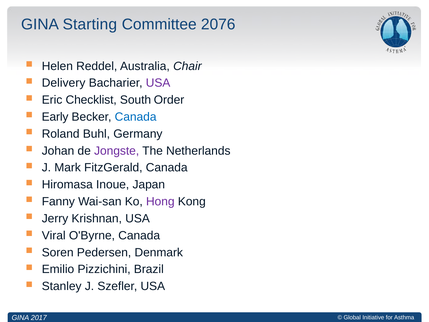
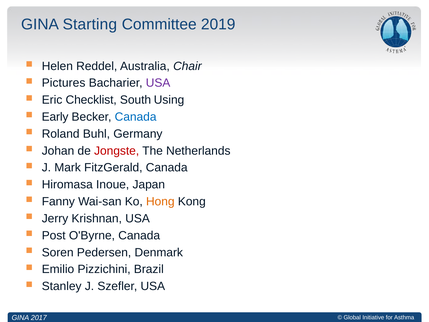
2076: 2076 -> 2019
Delivery: Delivery -> Pictures
Order: Order -> Using
Jongste colour: purple -> red
Hong colour: purple -> orange
Viral: Viral -> Post
